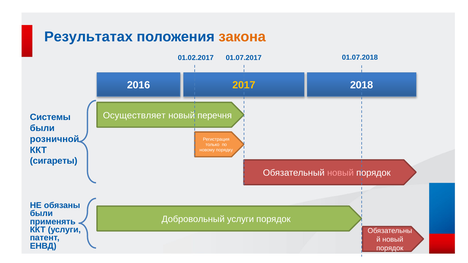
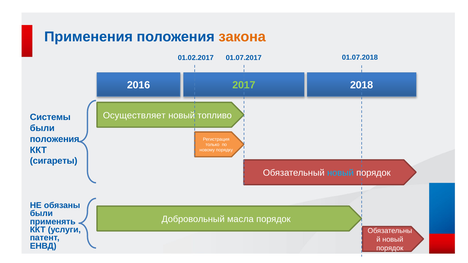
Результатах: Результатах -> Применения
2017 colour: yellow -> light green
перечня: перечня -> топливо
розничной at (55, 139): розничной -> положения
новый at (340, 173) colour: pink -> light blue
Добровольный услуги: услуги -> масла
